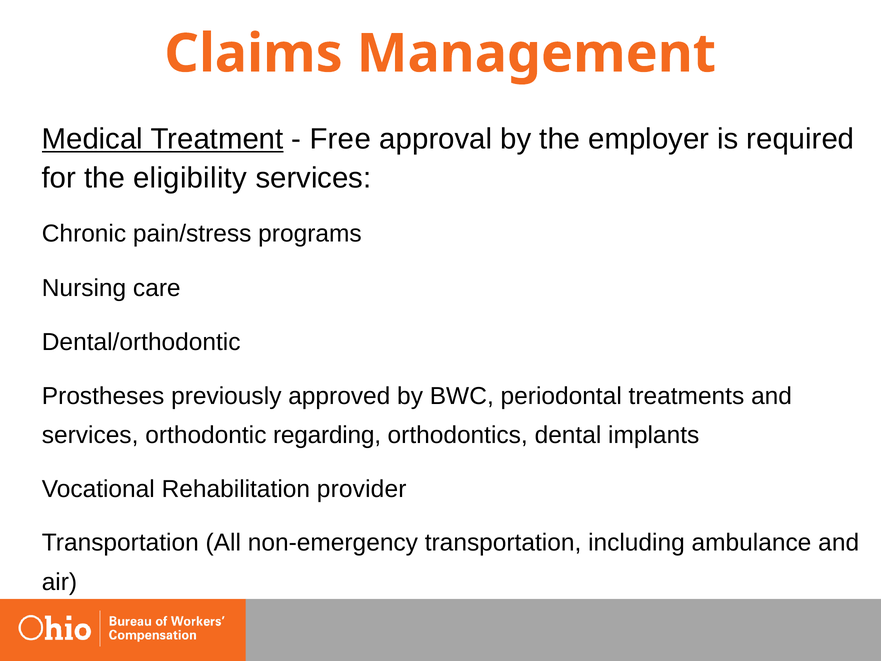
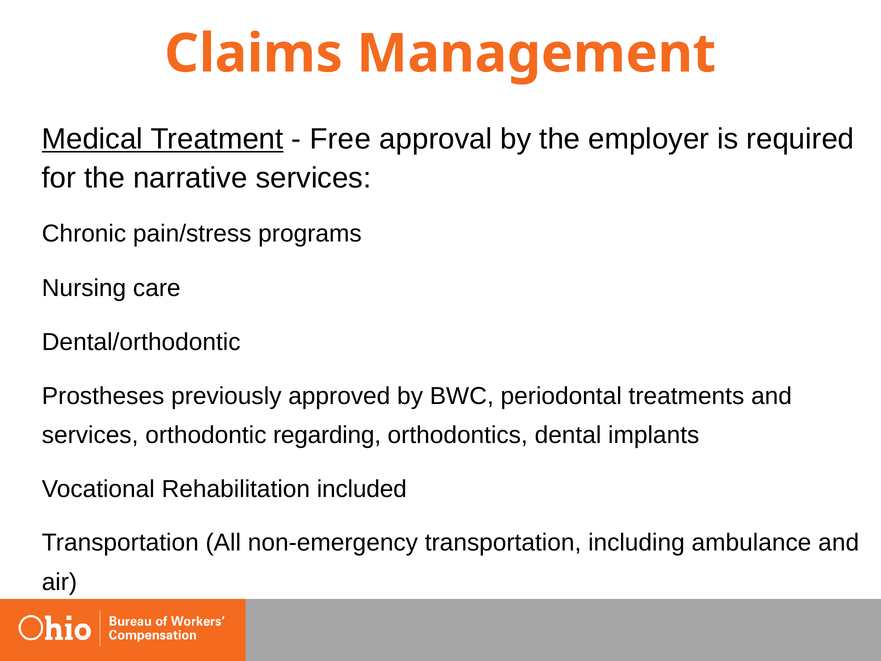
eligibility: eligibility -> narrative
provider: provider -> included
